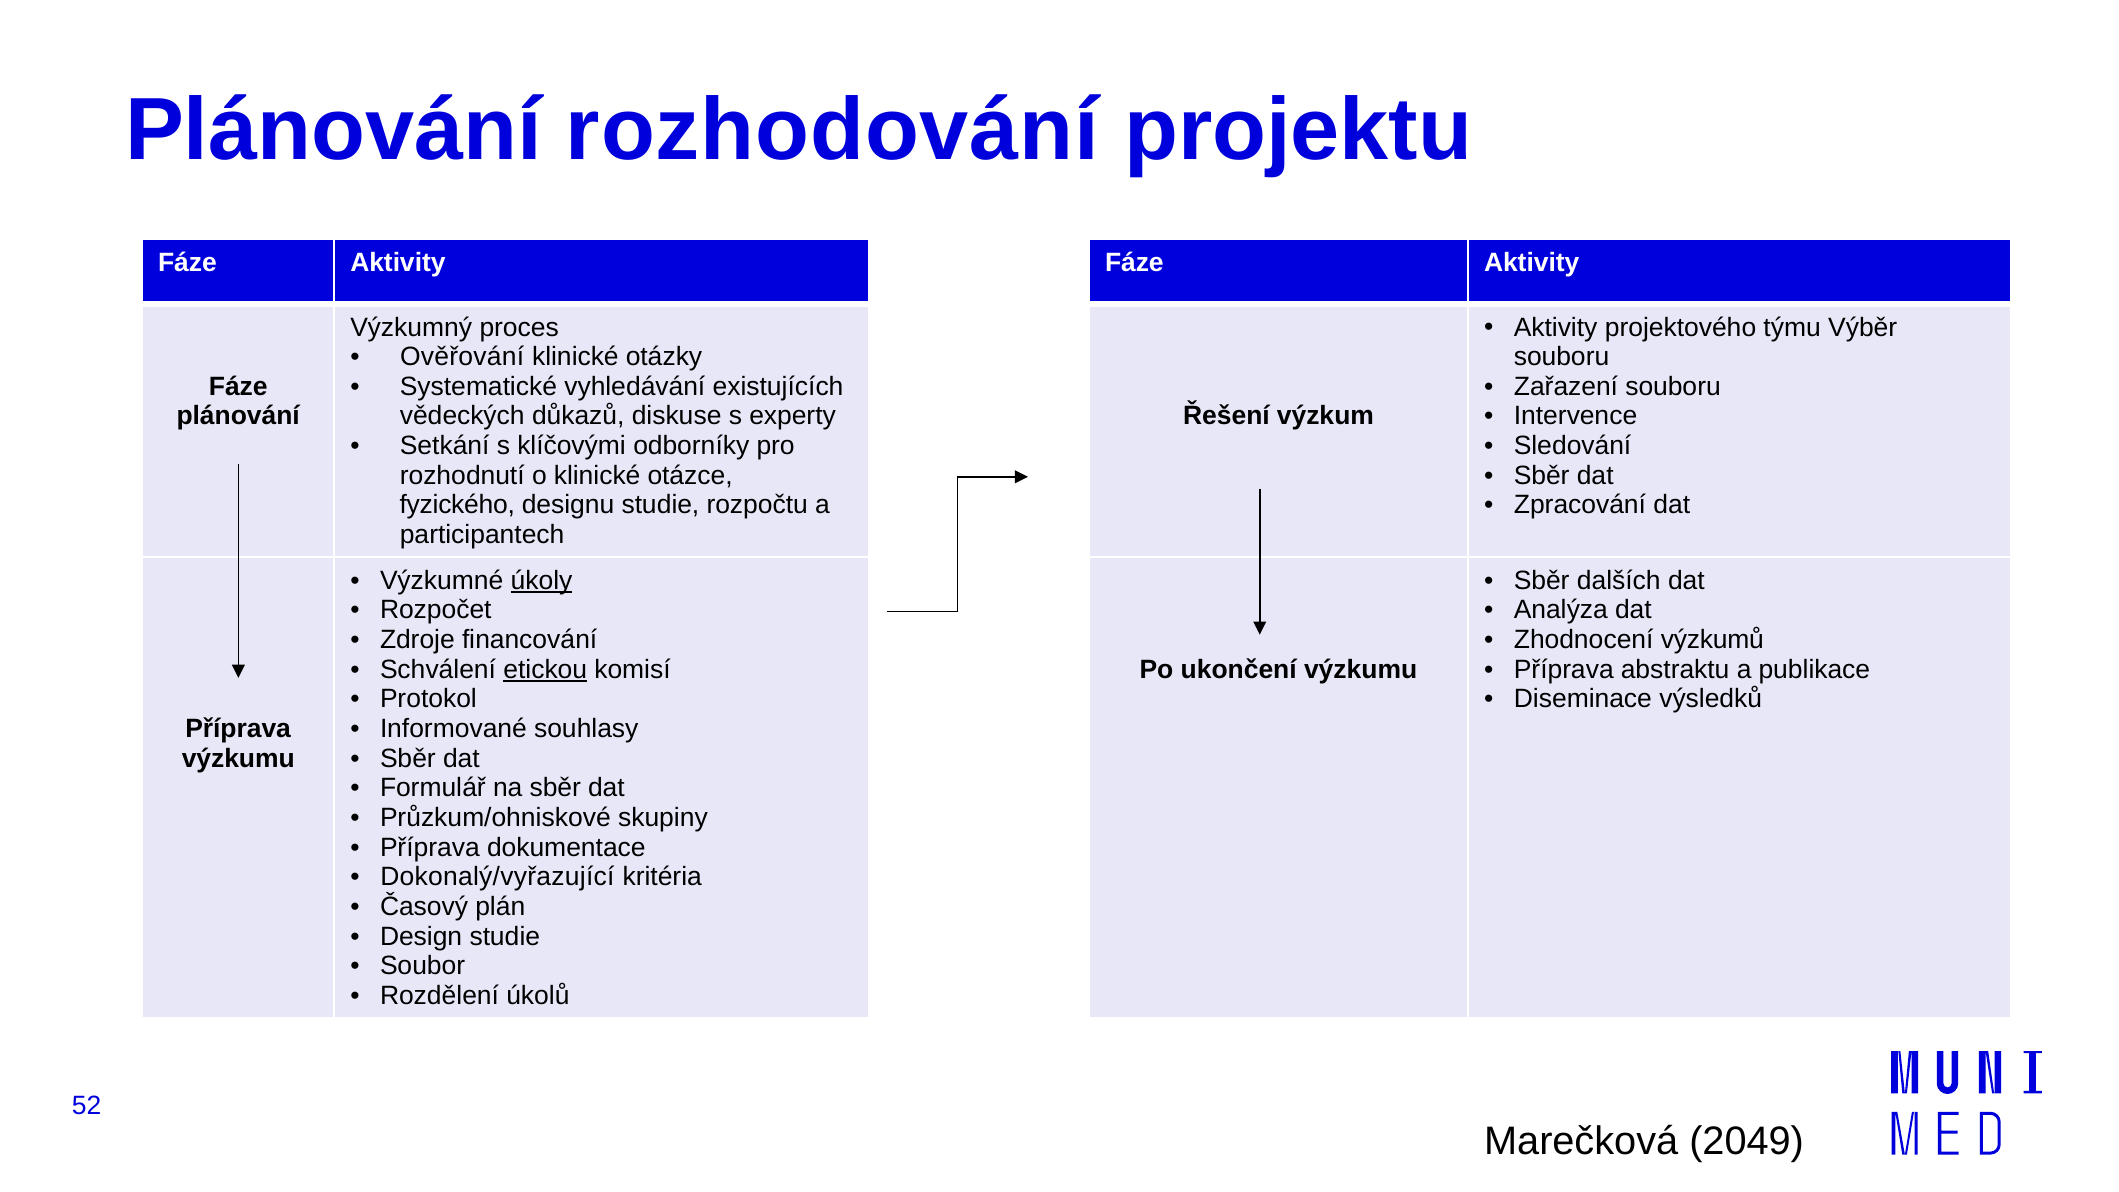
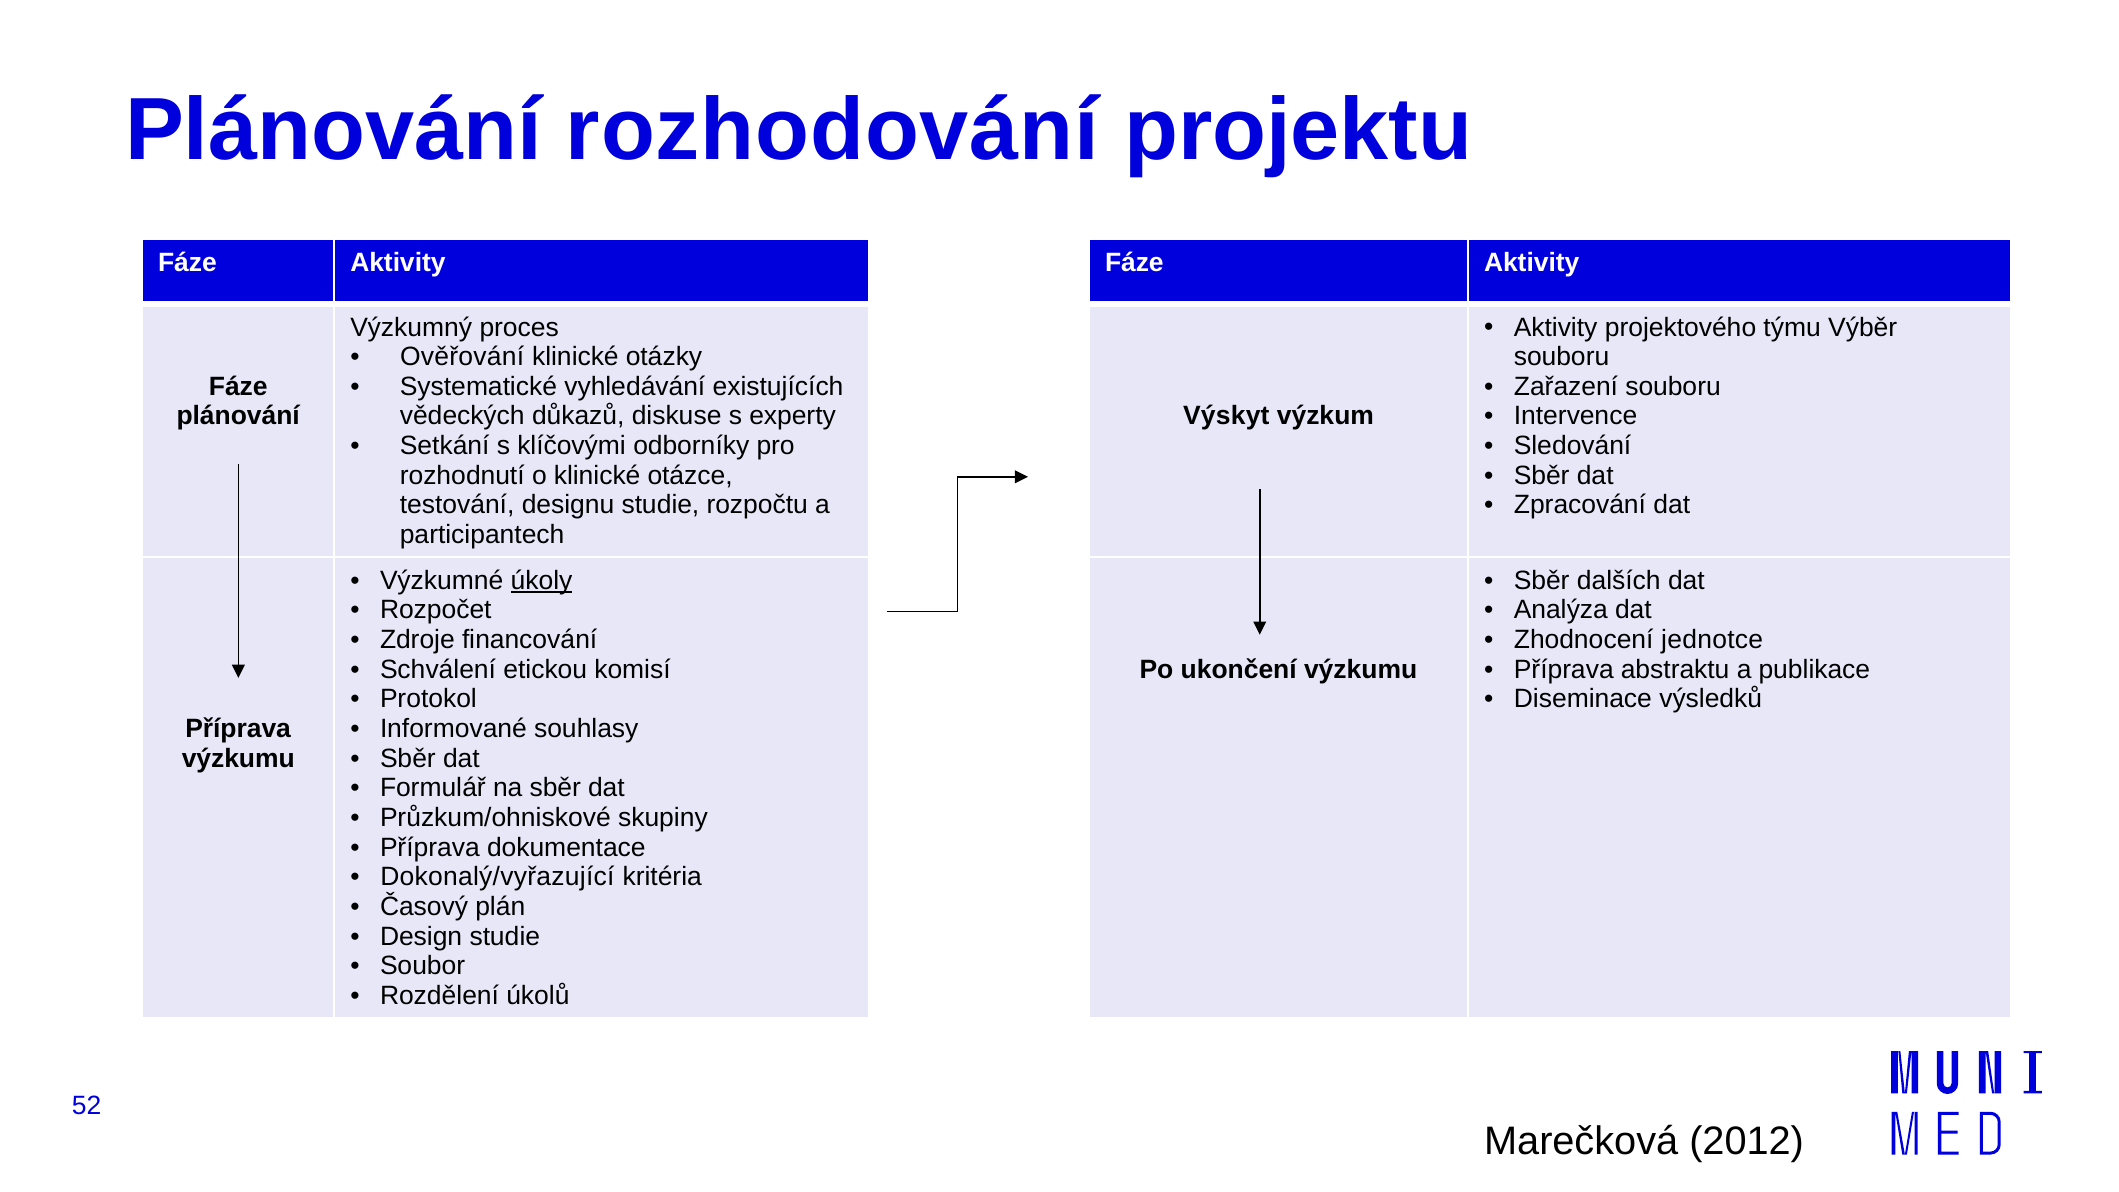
Řešení: Řešení -> Výskyt
fyzického: fyzického -> testování
výzkumů: výzkumů -> jednotce
etickou underline: present -> none
2049: 2049 -> 2012
